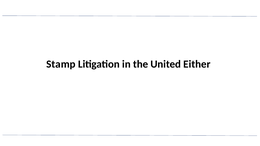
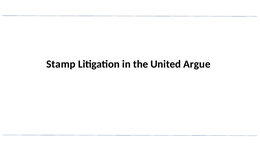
Either: Either -> Argue
